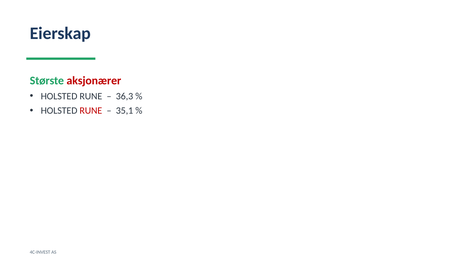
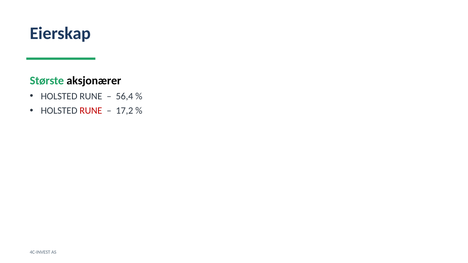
aksjonærer colour: red -> black
36,3: 36,3 -> 56,4
35,1: 35,1 -> 17,2
